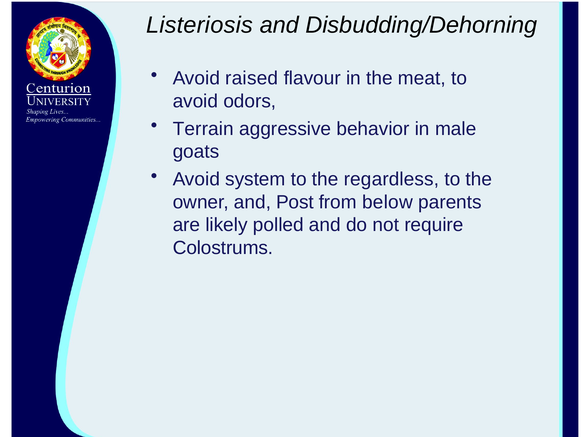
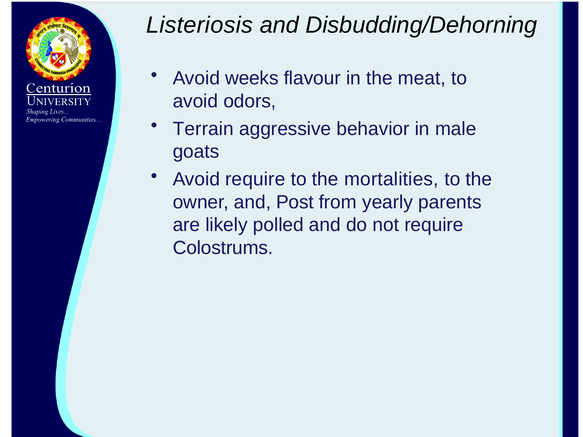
raised: raised -> weeks
Avoid system: system -> require
regardless: regardless -> mortalities
below: below -> yearly
